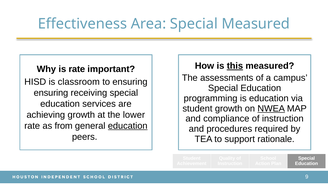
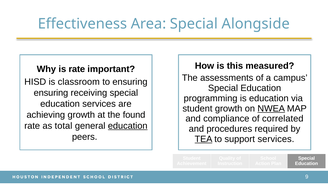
Special Measured: Measured -> Alongside
this underline: present -> none
lower: lower -> found
compliance of instruction: instruction -> correlated
from: from -> total
TEA underline: none -> present
support rationale: rationale -> services
